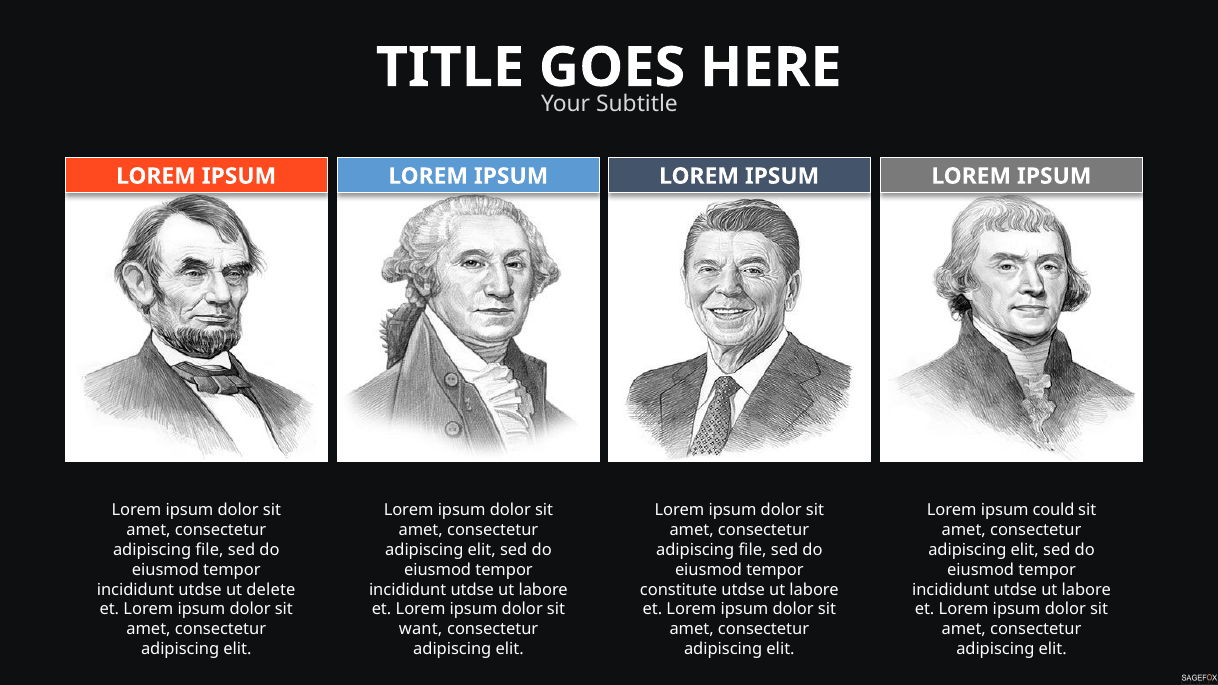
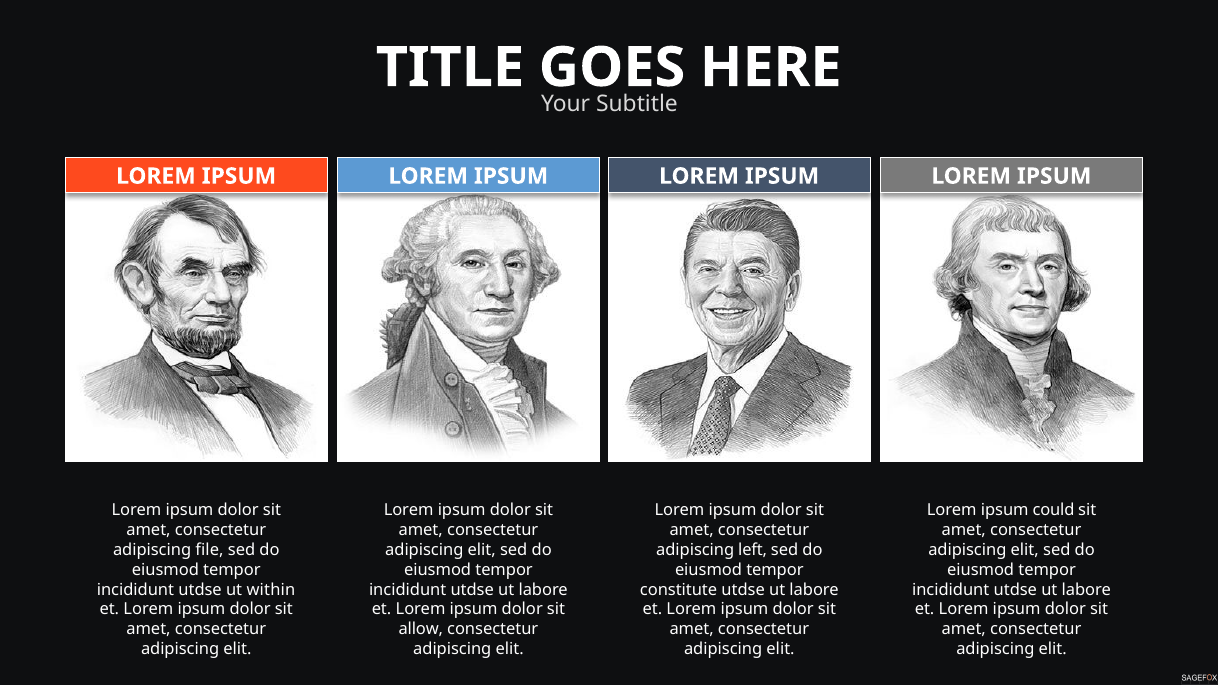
file at (753, 550): file -> left
delete: delete -> within
want: want -> allow
